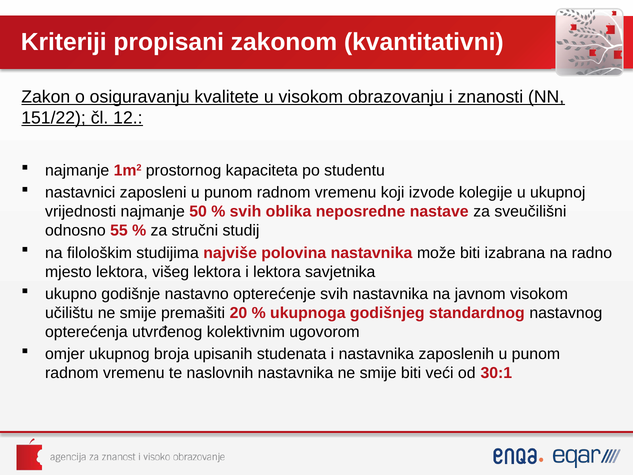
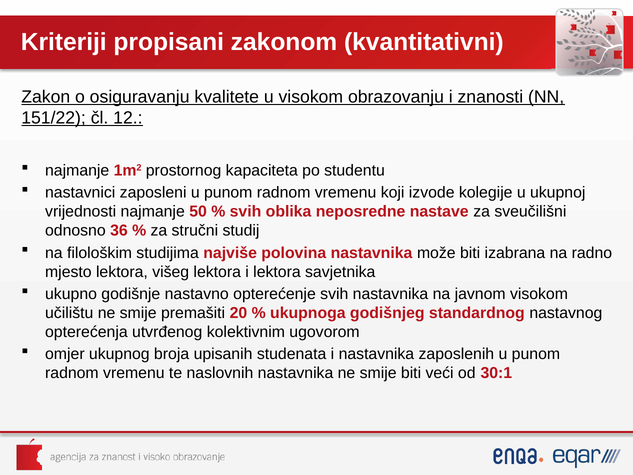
55: 55 -> 36
